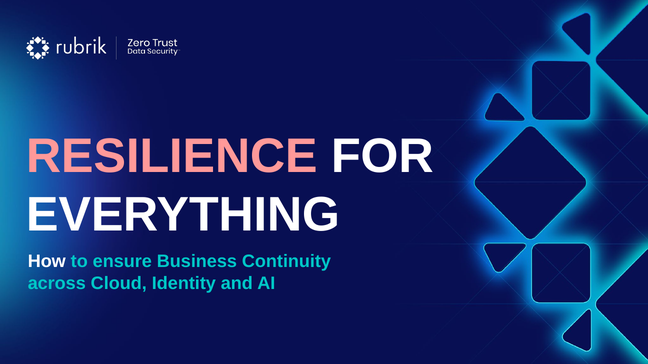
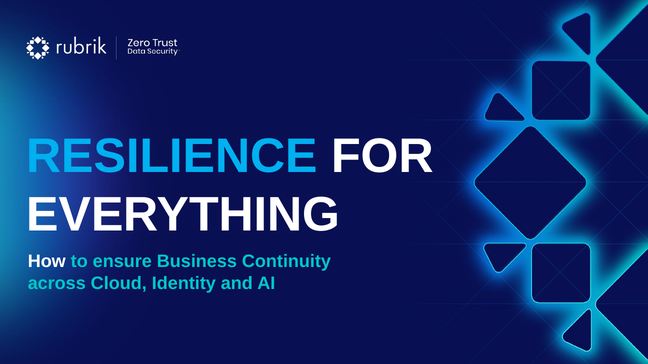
RESILIENCE colour: pink -> light blue
